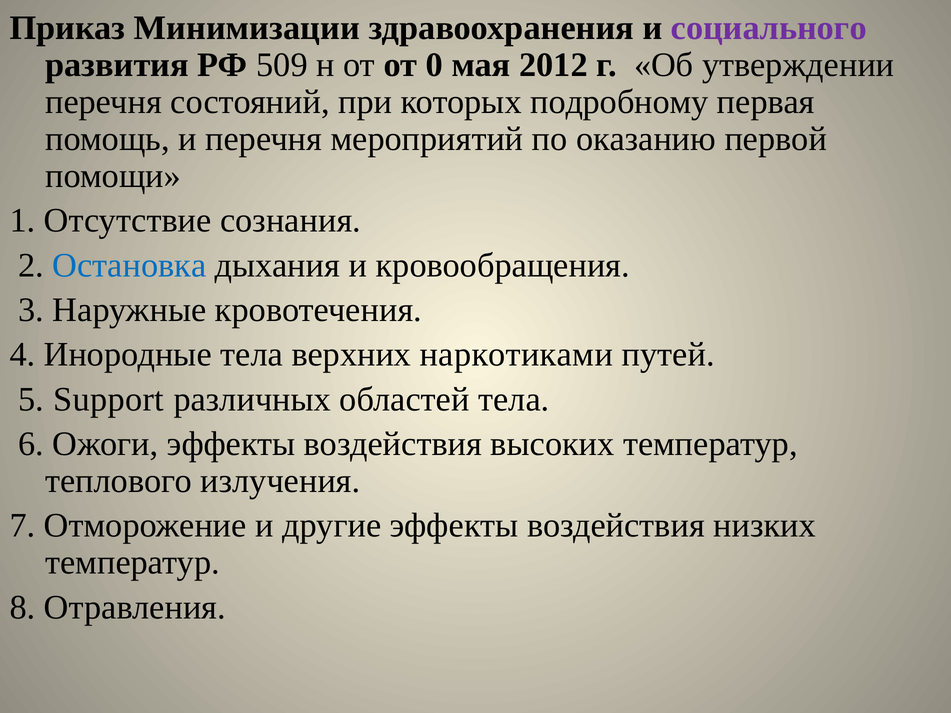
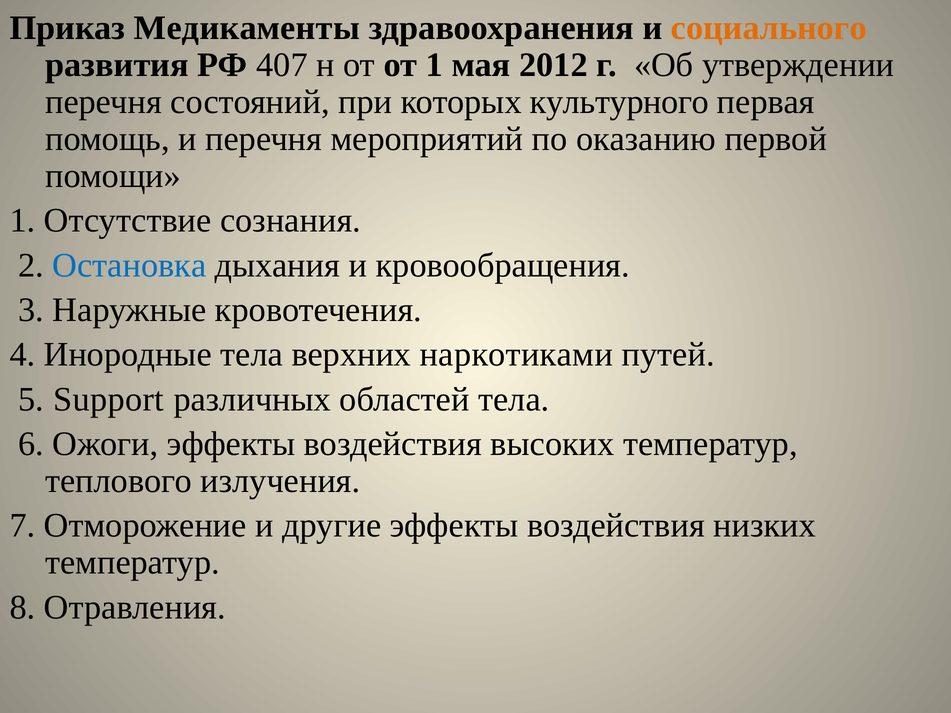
Минимизации: Минимизации -> Медикаменты
социального colour: purple -> orange
509: 509 -> 407
от 0: 0 -> 1
подробному: подробному -> культурного
